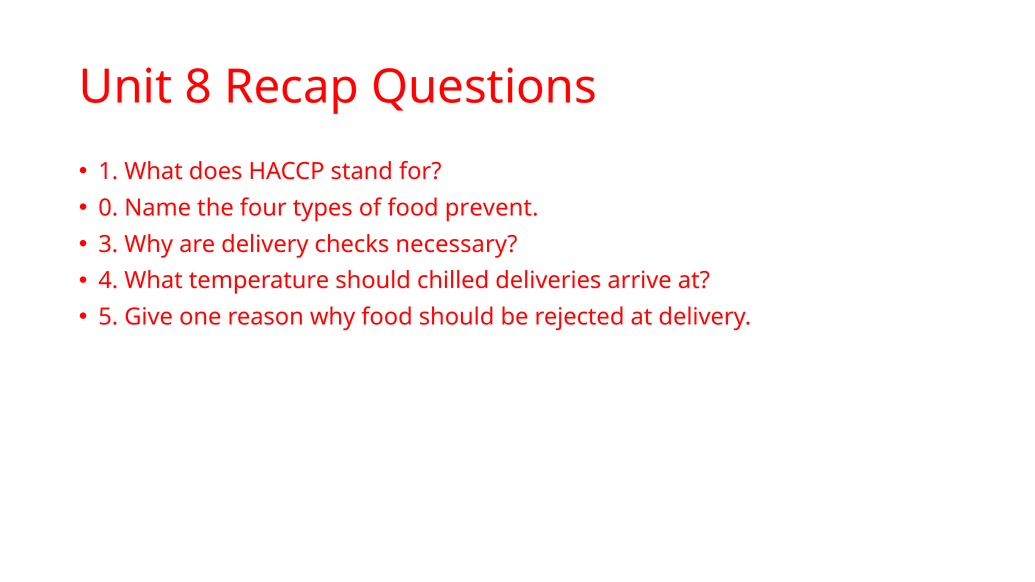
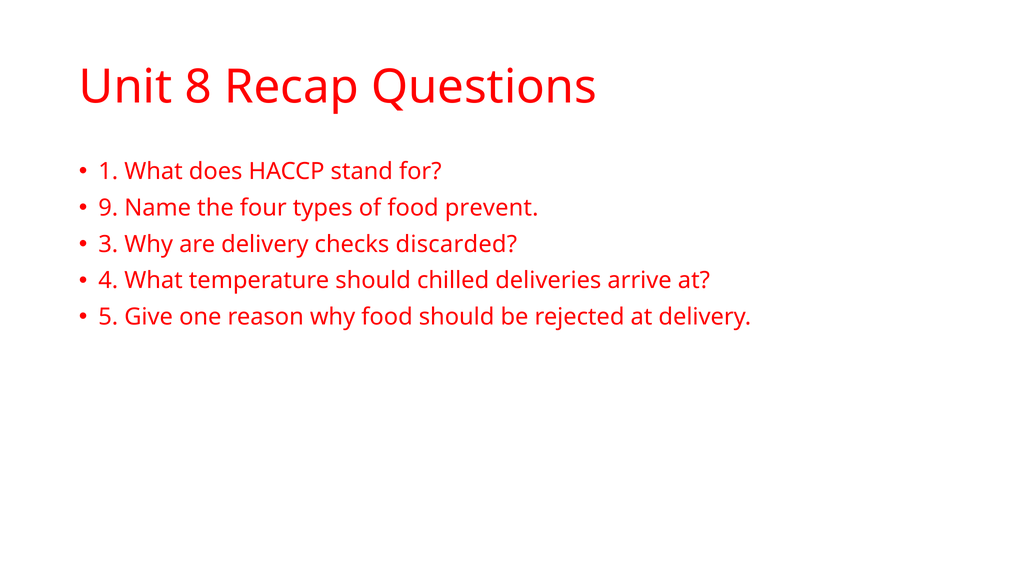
0: 0 -> 9
necessary: necessary -> discarded
